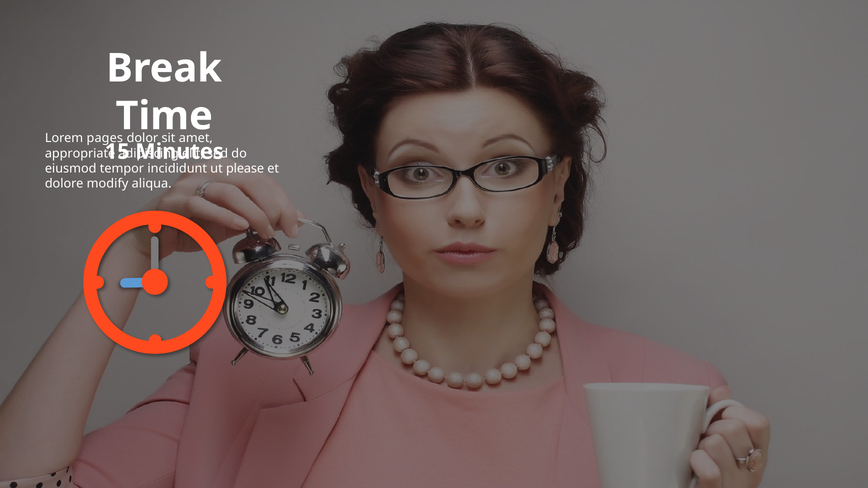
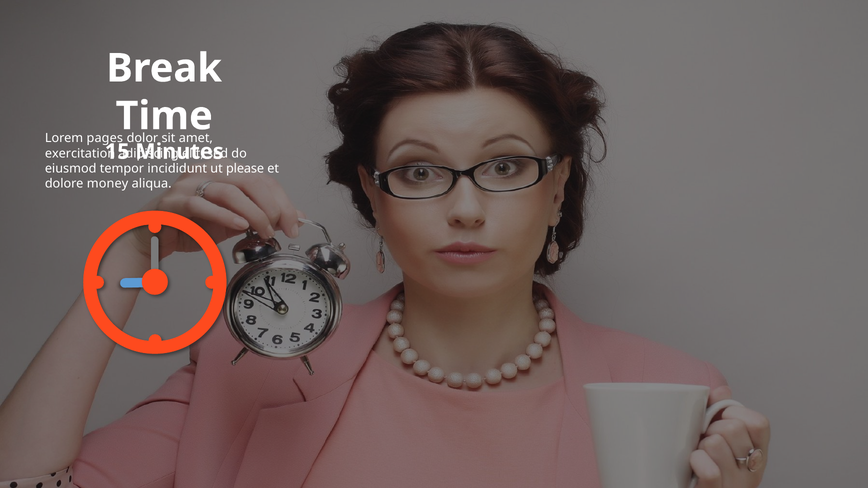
appropriate: appropriate -> exercitation
modify: modify -> money
